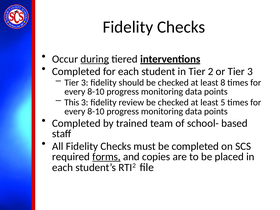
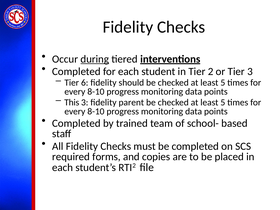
3 at (85, 83): 3 -> 6
8 at (223, 83): 8 -> 5
review: review -> parent
forms underline: present -> none
